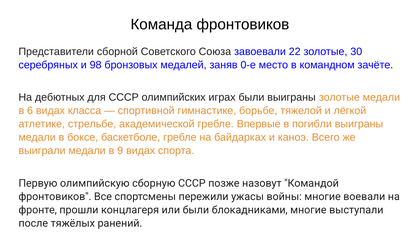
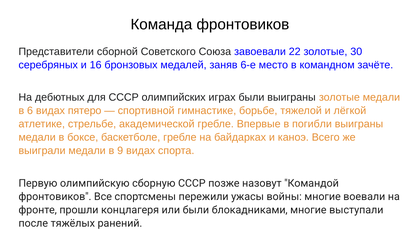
98: 98 -> 16
0-е: 0-е -> 6-е
класса: класса -> пятеро
